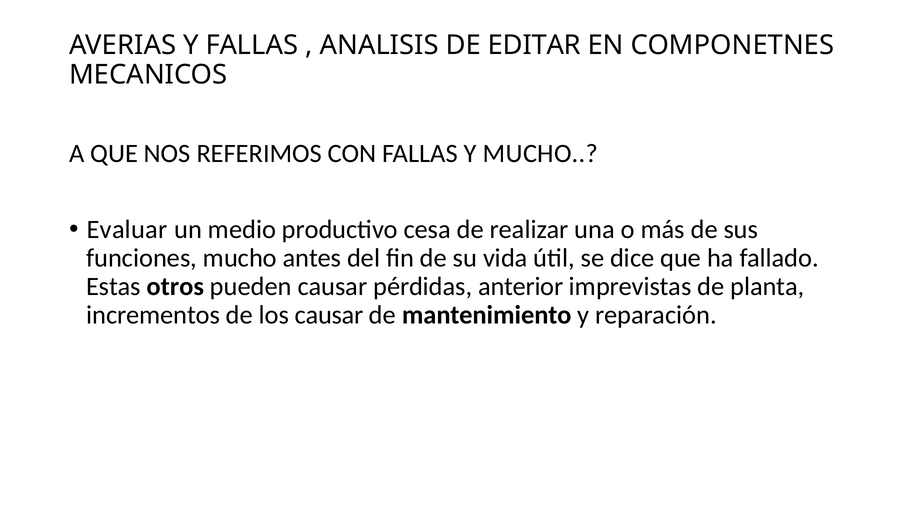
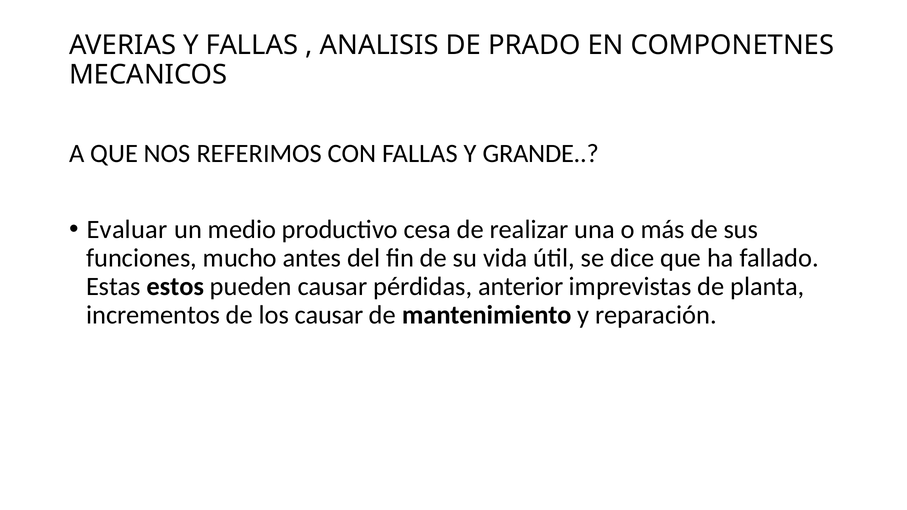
EDITAR: EDITAR -> PRADO
Y MUCHO: MUCHO -> GRANDE
otros: otros -> estos
